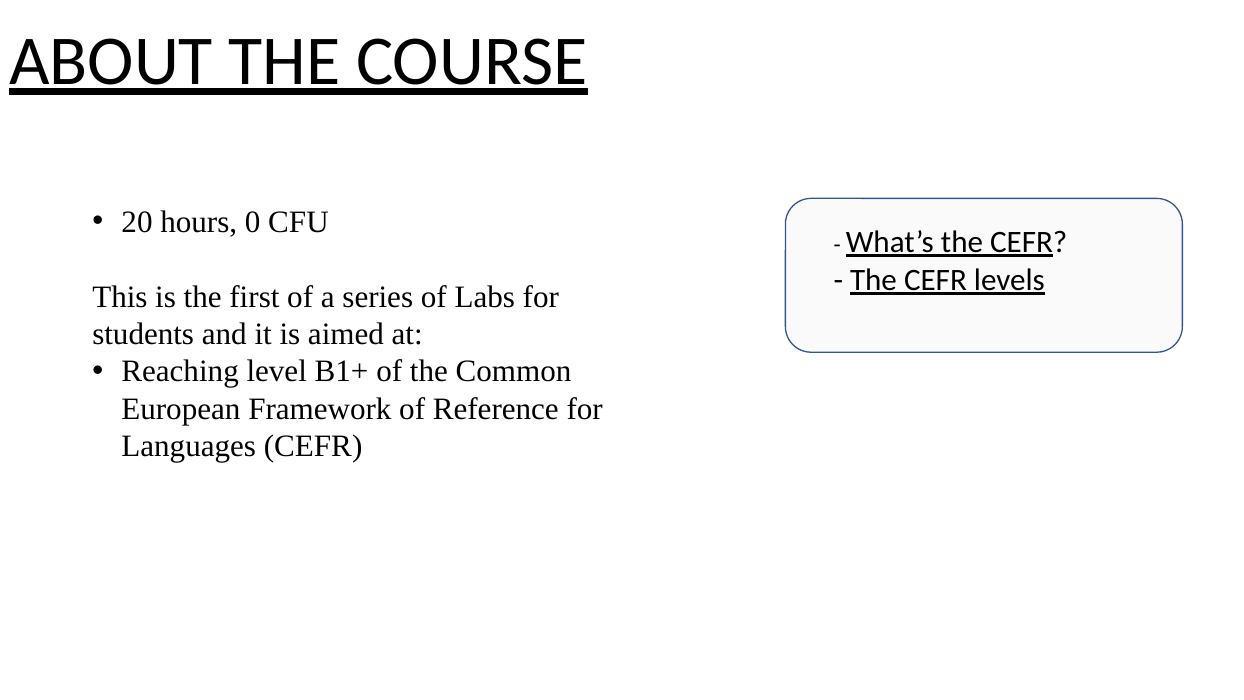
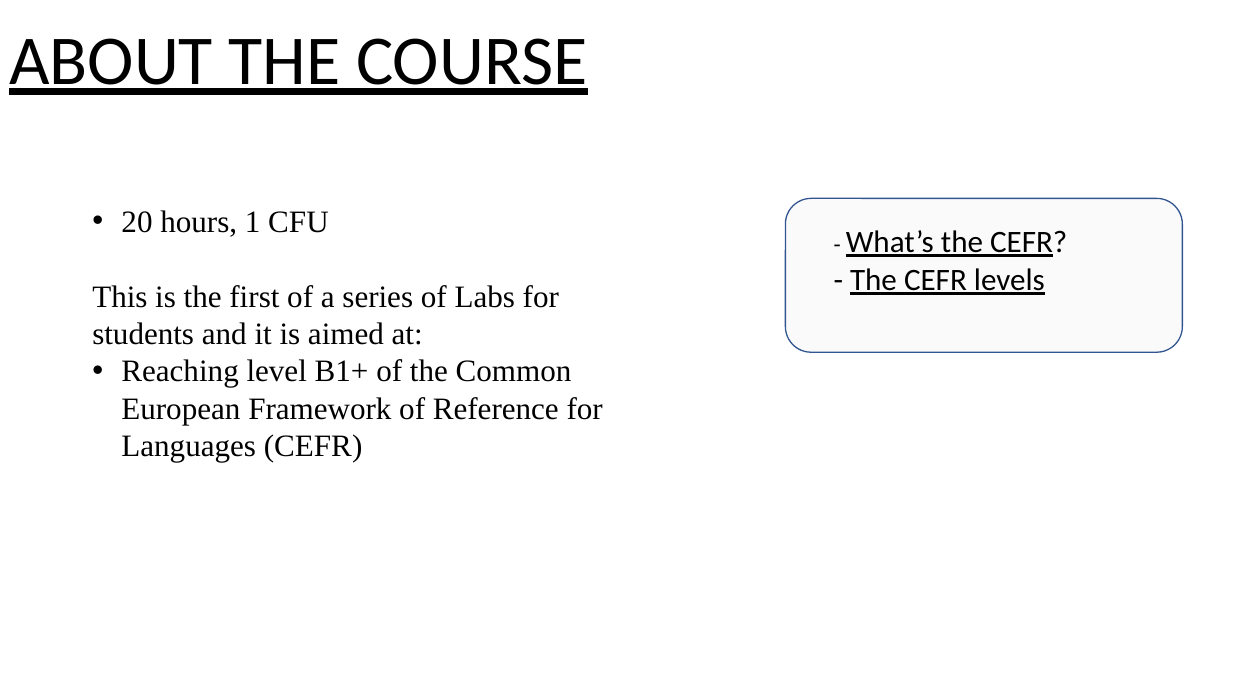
0: 0 -> 1
